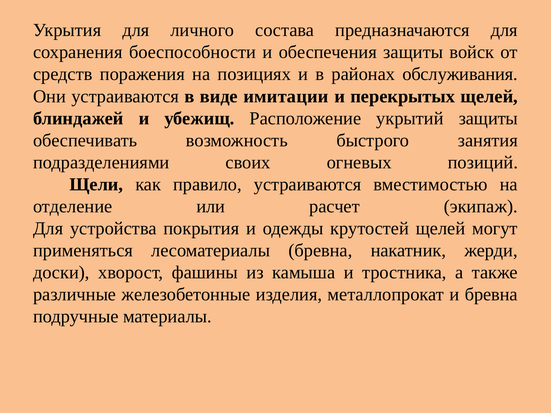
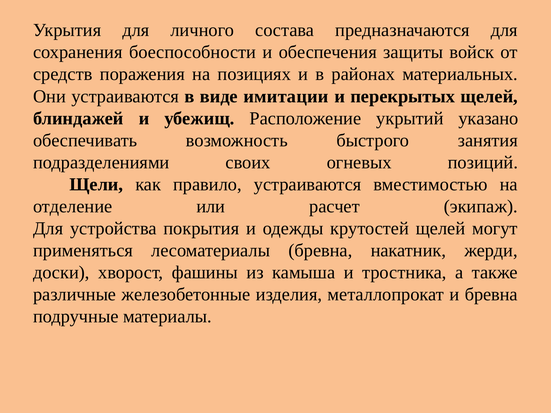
обслуживания: обслуживания -> материальных
укрытий защиты: защиты -> указано
